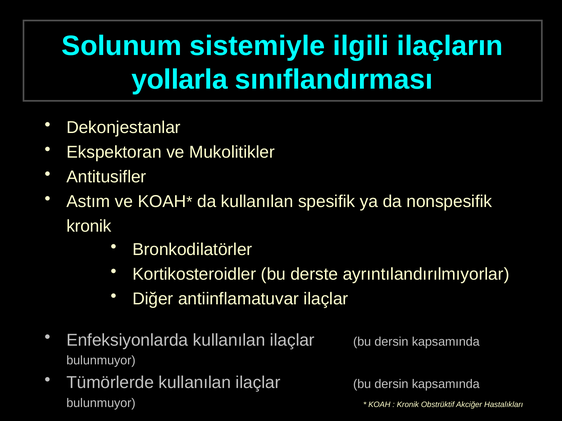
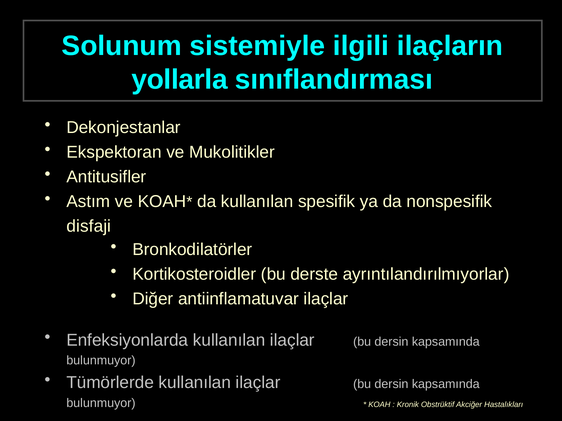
kronik at (89, 227): kronik -> disfaji
